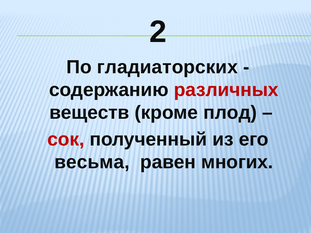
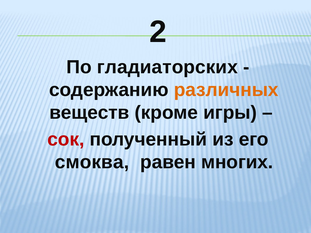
различных colour: red -> orange
плод: плод -> игры
весьма: весьма -> смоква
